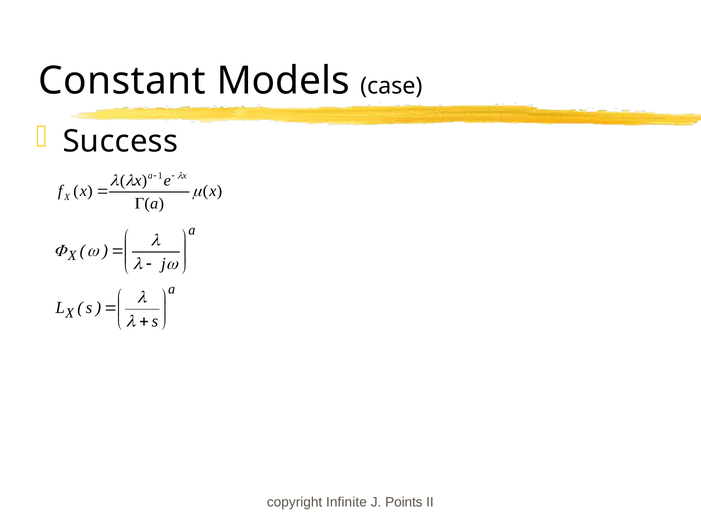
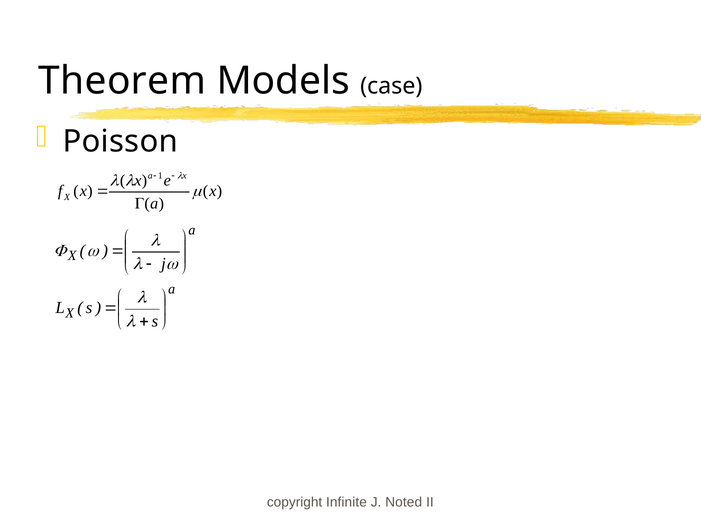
Constant: Constant -> Theorem
Success: Success -> Poisson
Points: Points -> Noted
